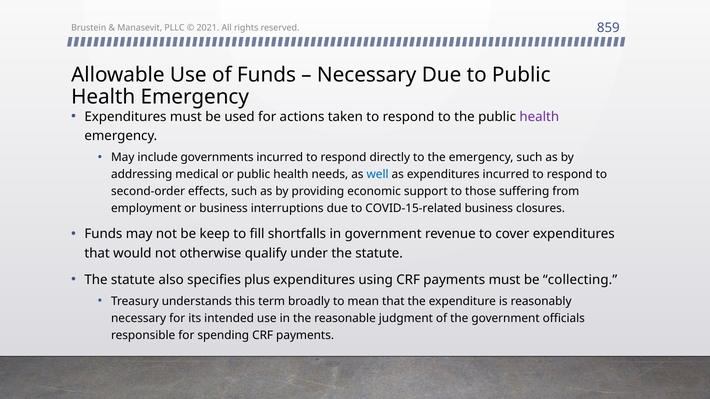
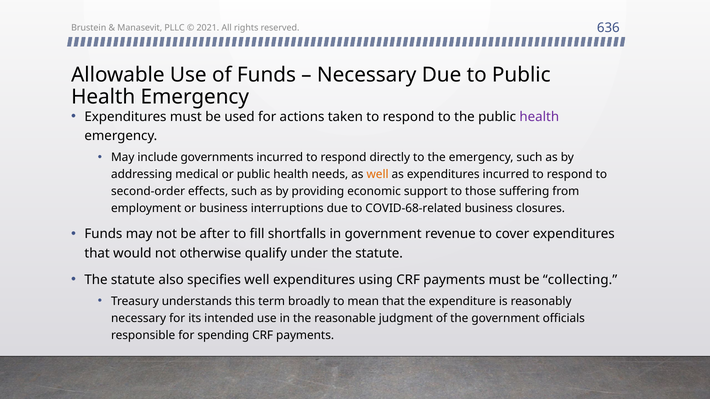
859: 859 -> 636
well at (378, 174) colour: blue -> orange
COVID-15-related: COVID-15-related -> COVID-68-related
keep: keep -> after
specifies plus: plus -> well
